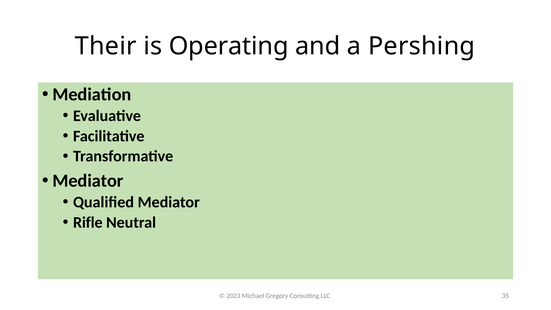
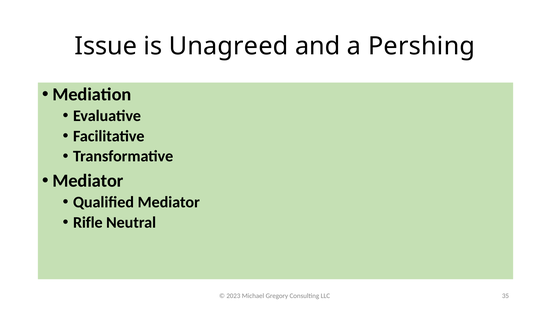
Their: Their -> Issue
Operating: Operating -> Unagreed
